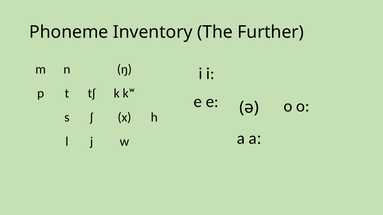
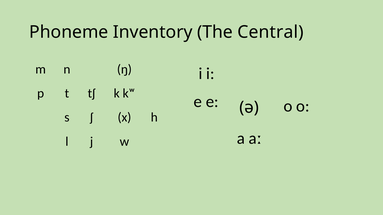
Further: Further -> Central
